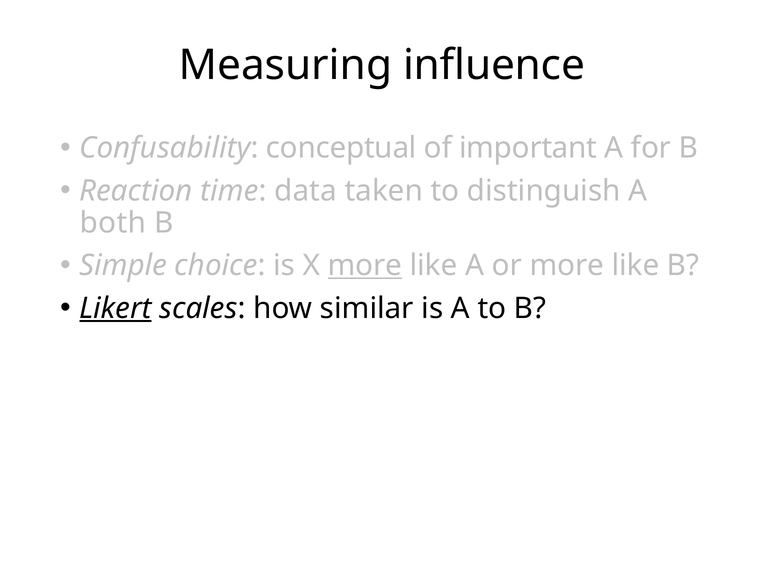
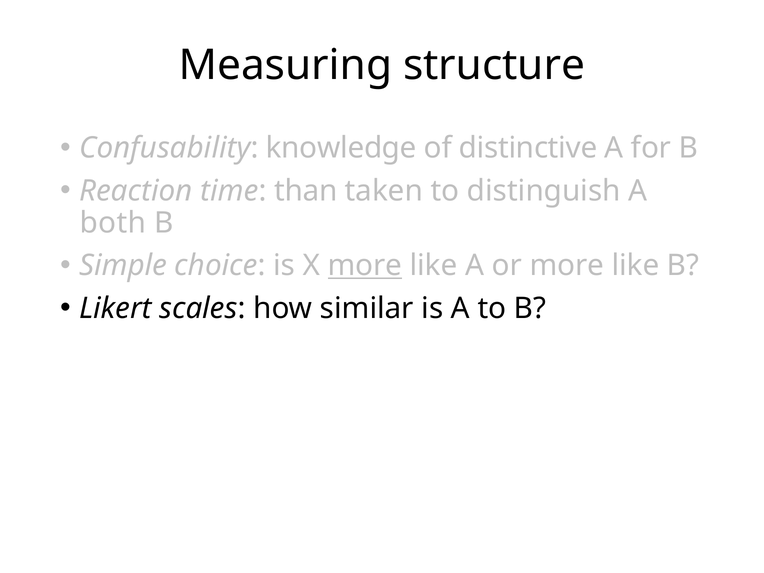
influence: influence -> structure
conceptual: conceptual -> knowledge
important: important -> distinctive
data: data -> than
Likert underline: present -> none
